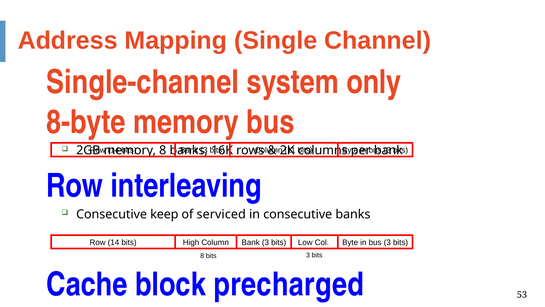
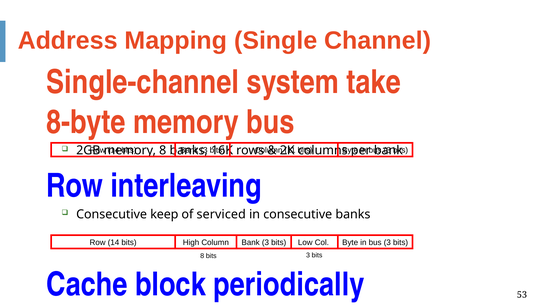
only: only -> take
precharged: precharged -> periodically
